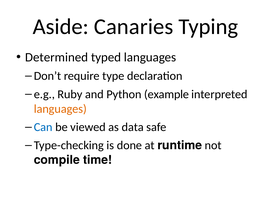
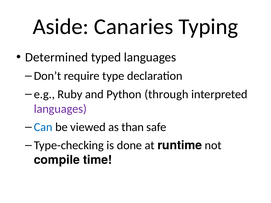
example: example -> through
languages at (60, 109) colour: orange -> purple
data: data -> than
